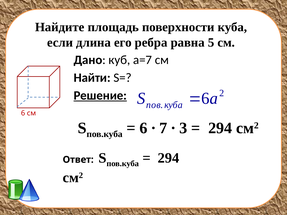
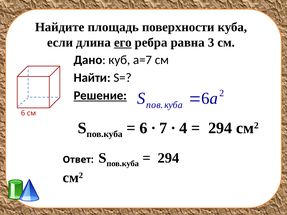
его underline: none -> present
5: 5 -> 3
3: 3 -> 4
